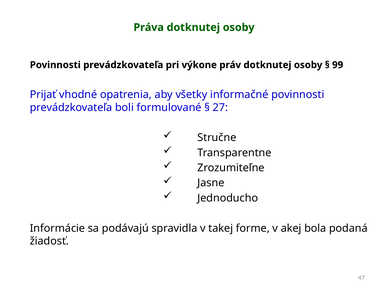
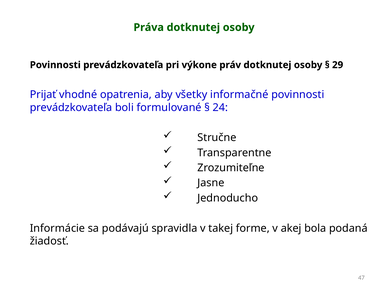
99: 99 -> 29
27: 27 -> 24
